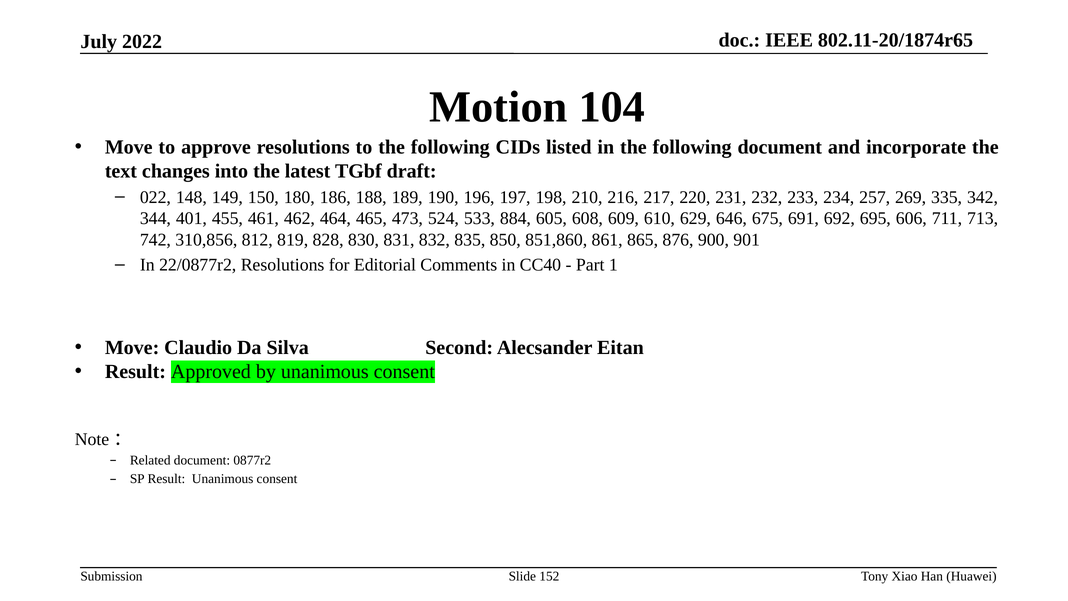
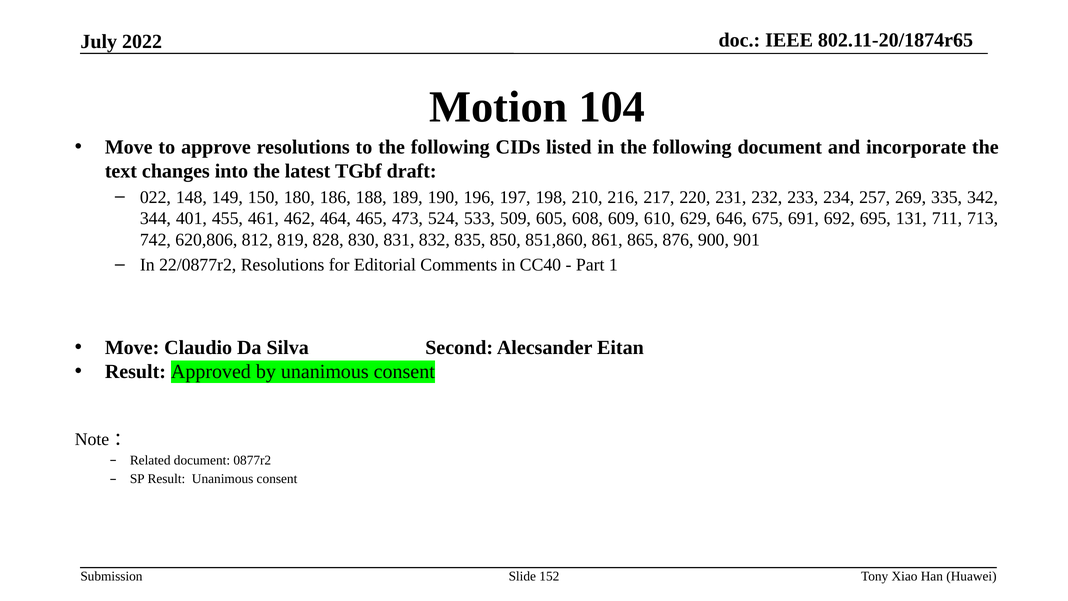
884: 884 -> 509
606: 606 -> 131
310,856: 310,856 -> 620,806
